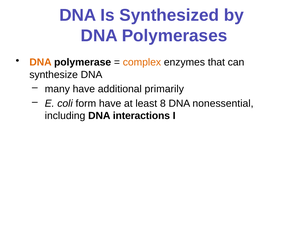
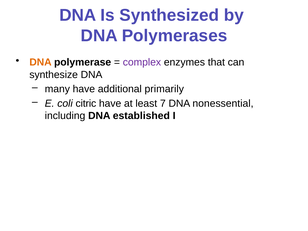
complex colour: orange -> purple
form: form -> citric
8: 8 -> 7
interactions: interactions -> established
